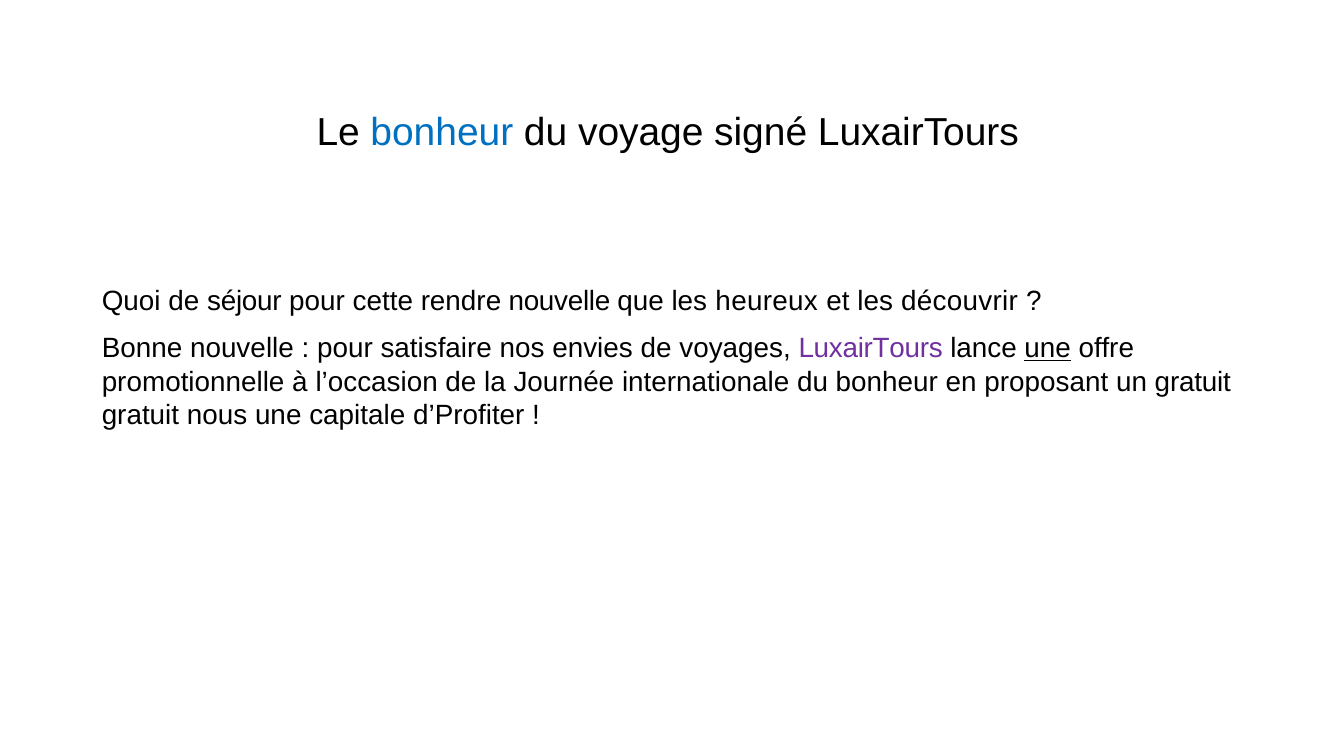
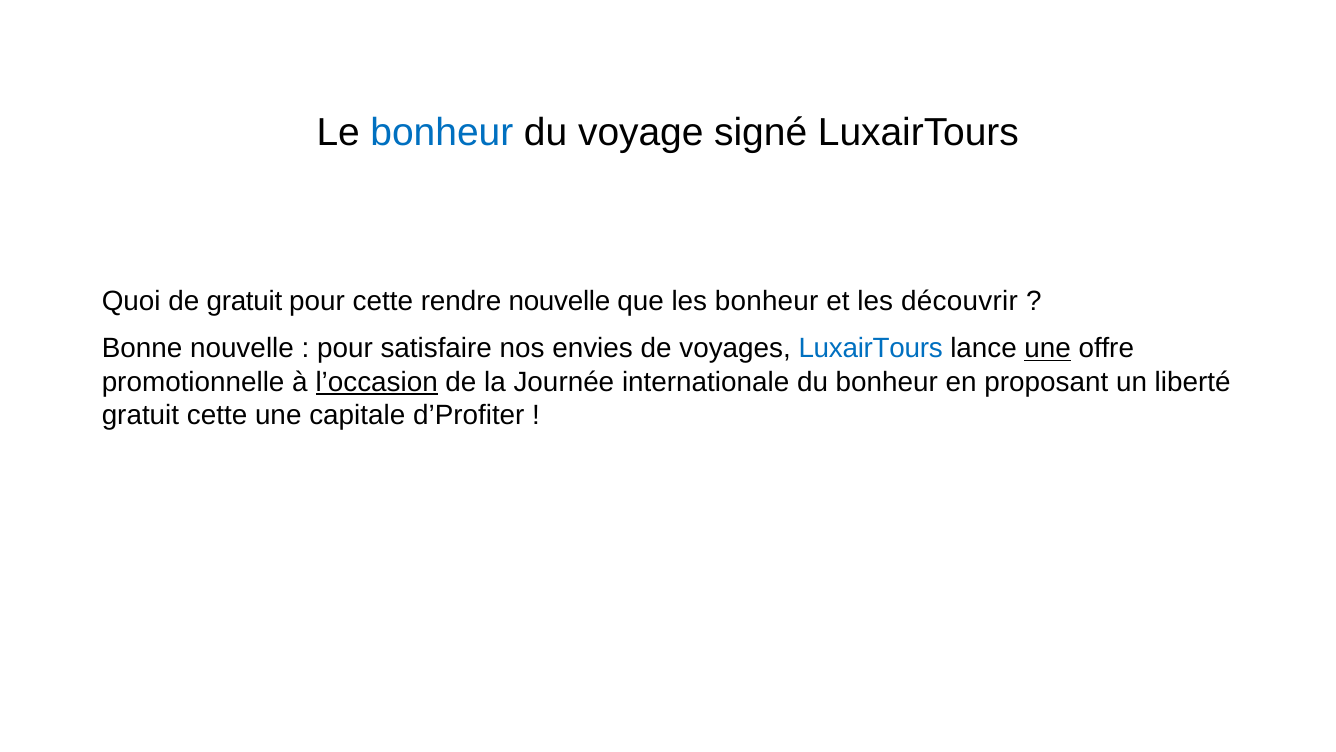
de séjour: séjour -> gratuit
les heureux: heureux -> bonheur
LuxairTours at (871, 348) colour: purple -> blue
l’occasion underline: none -> present
un gratuit: gratuit -> liberté
gratuit nous: nous -> cette
